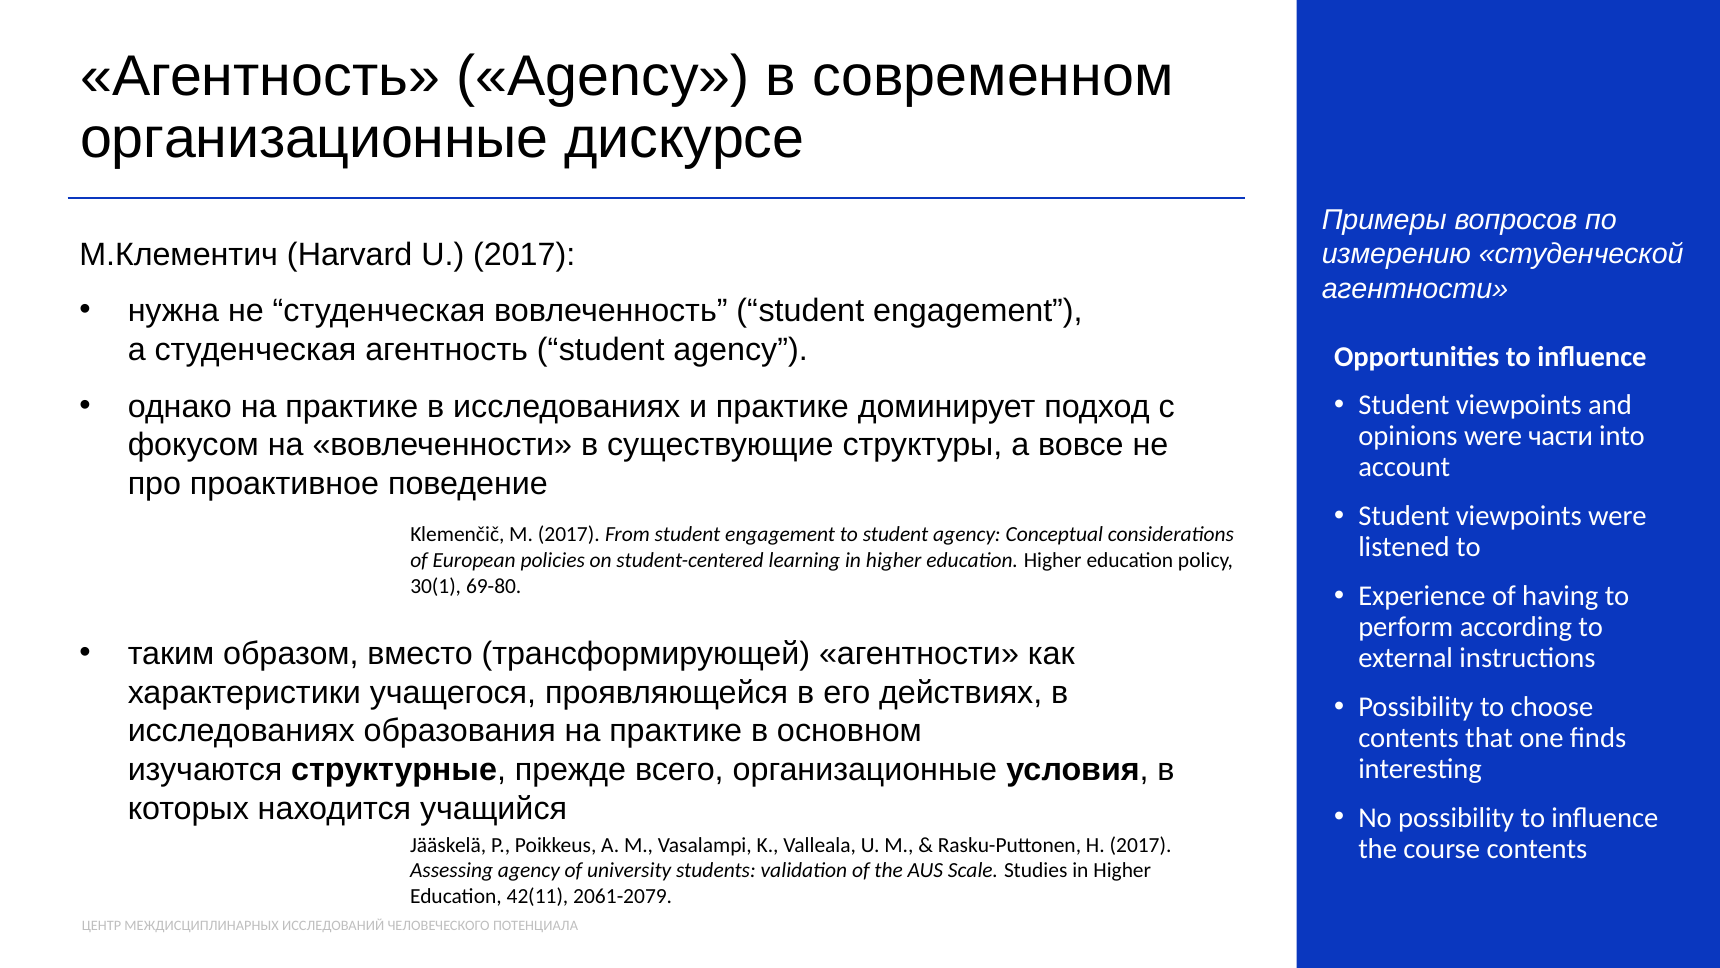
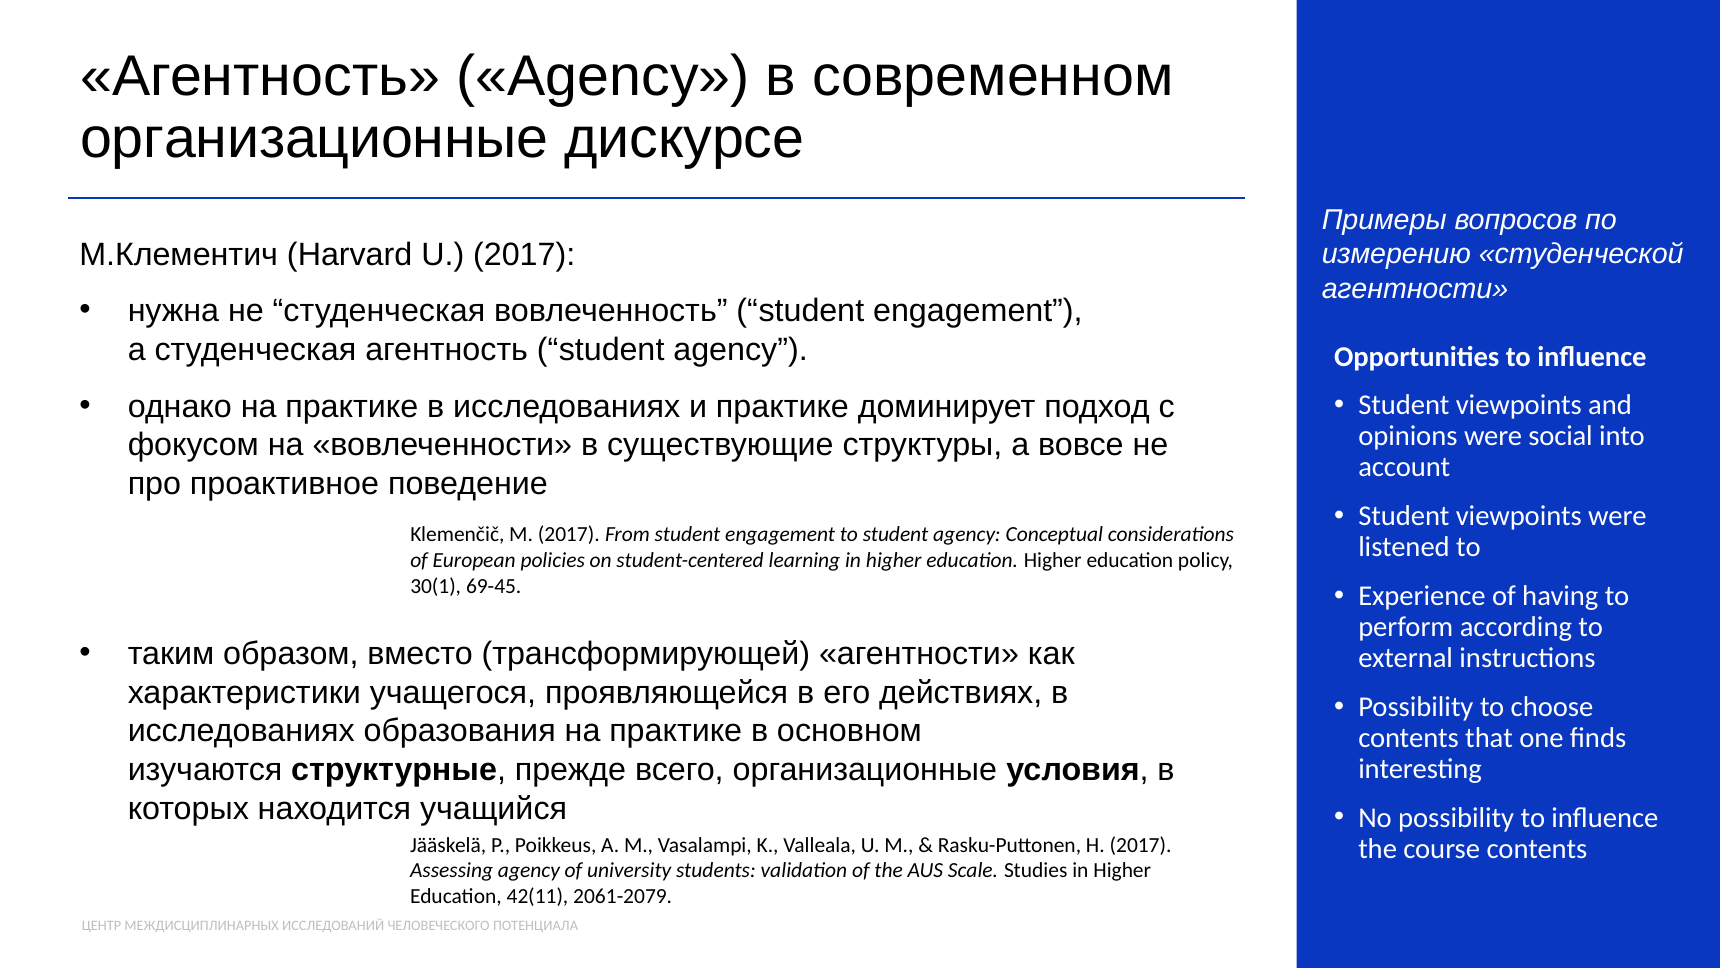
части: части -> social
69-80: 69-80 -> 69-45
